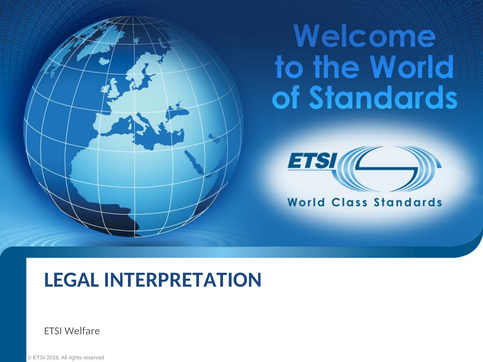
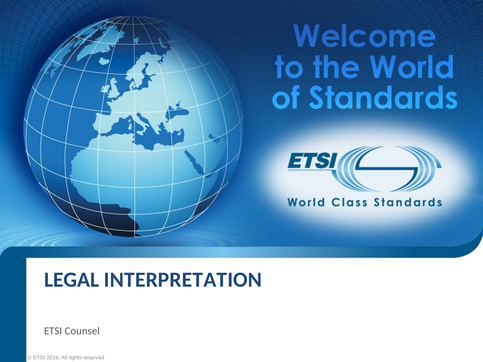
Welfare: Welfare -> Counsel
